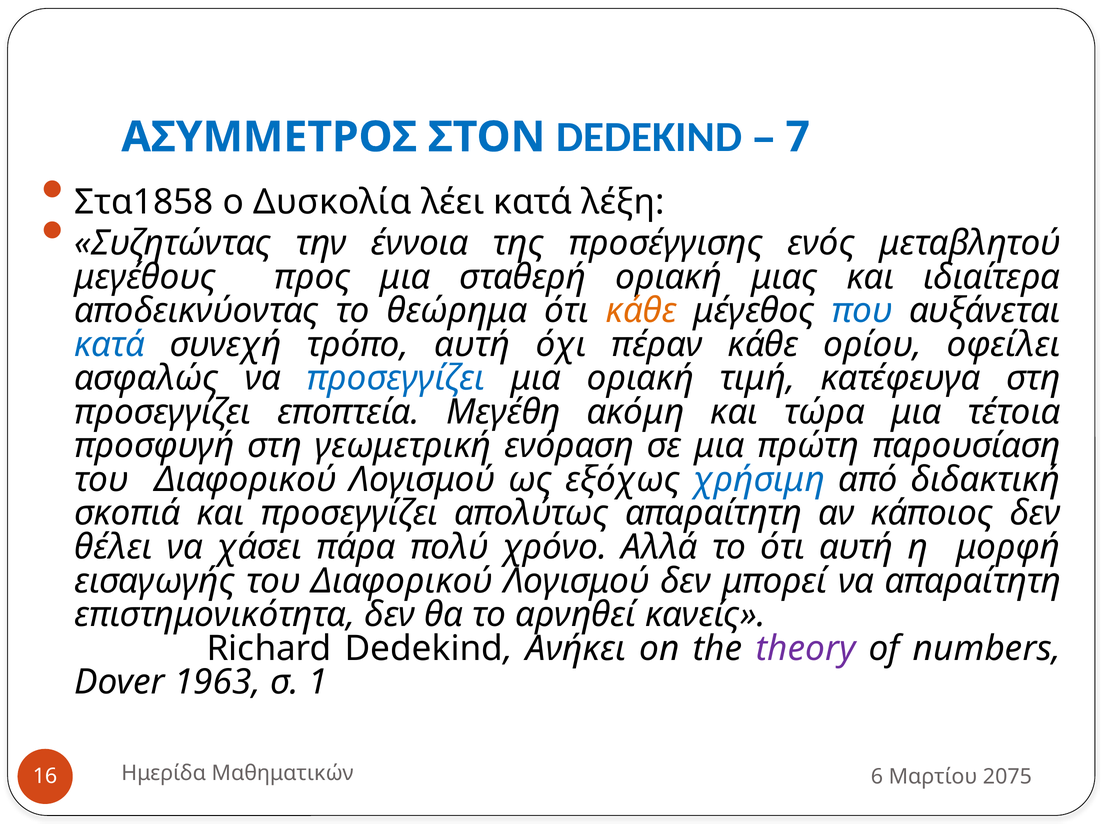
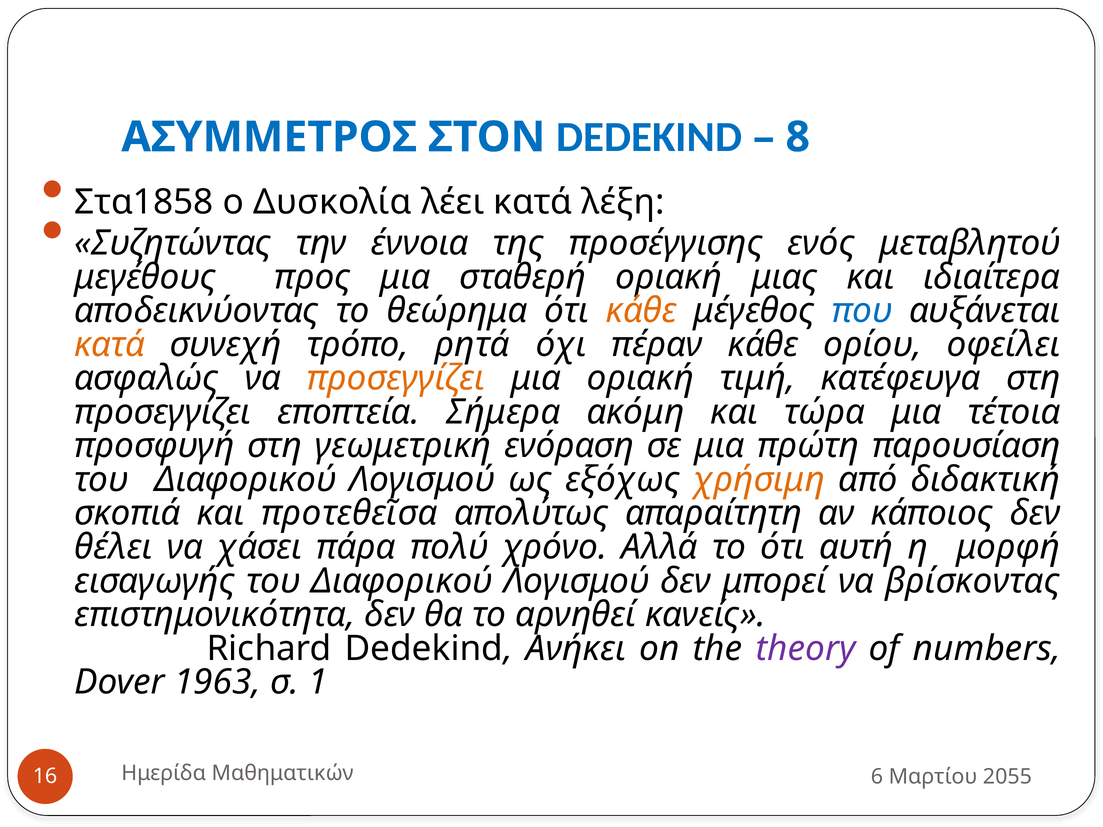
7: 7 -> 8
κατά at (110, 345) colour: blue -> orange
τρόπο αυτή: αυτή -> ρητά
προσεγγίζει at (396, 378) colour: blue -> orange
Μεγέθη: Μεγέθη -> Σήμερα
χρήσιμη colour: blue -> orange
και προσεγγίζει: προσεγγίζει -> προτεθεῖσα
να απαραίτητη: απαραίτητη -> βρίσκοντας
2075: 2075 -> 2055
